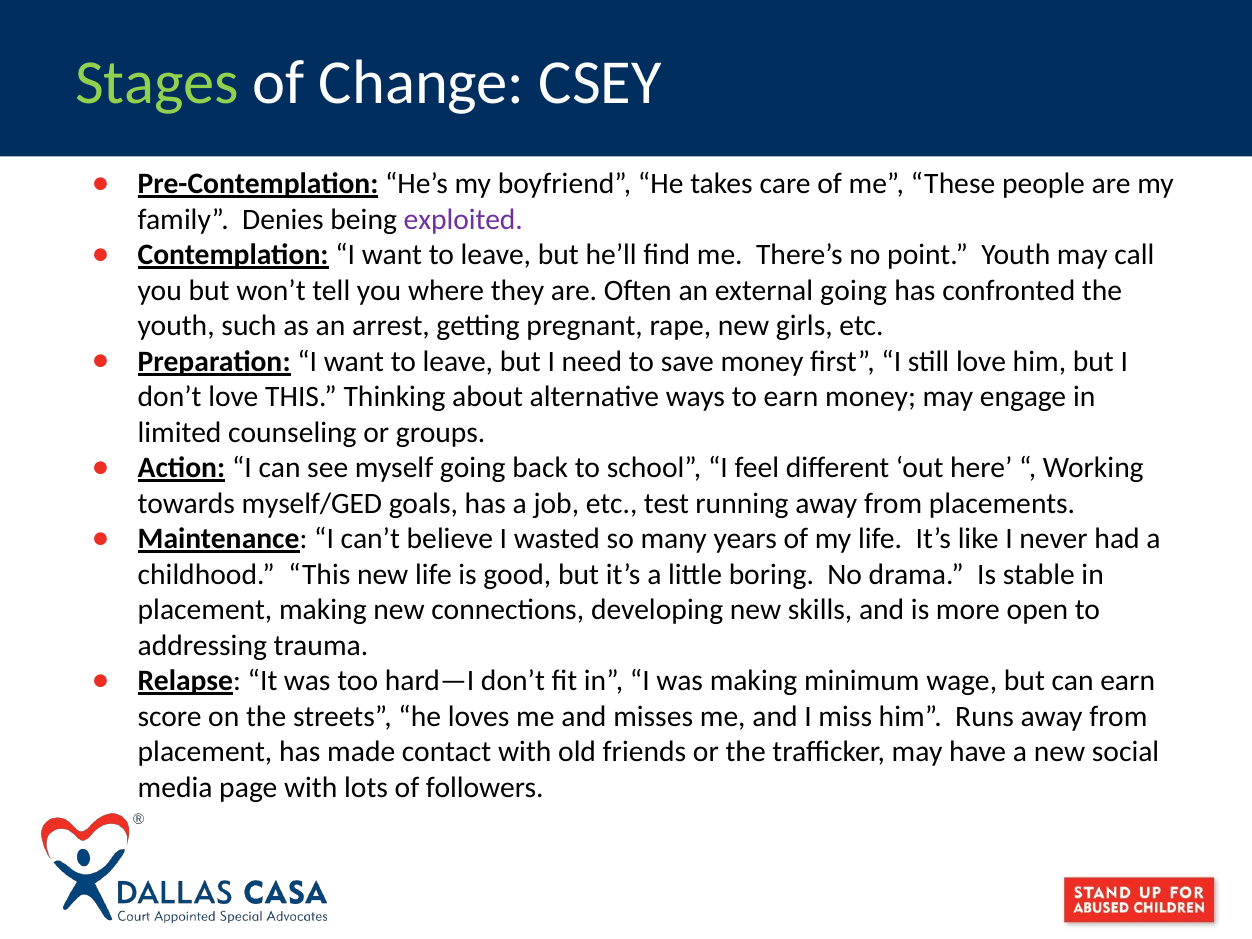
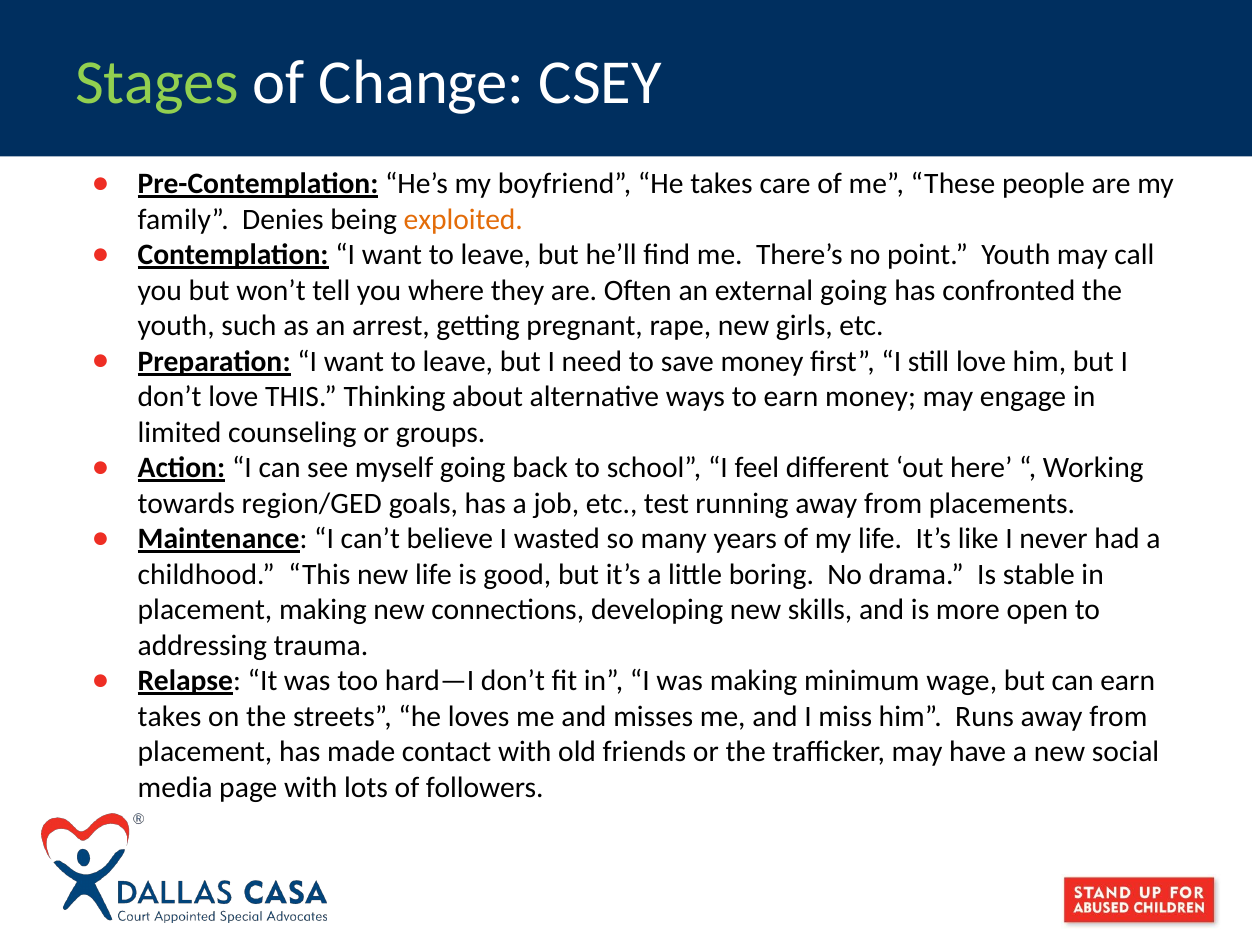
exploited colour: purple -> orange
myself/GED: myself/GED -> region/GED
score at (170, 716): score -> takes
